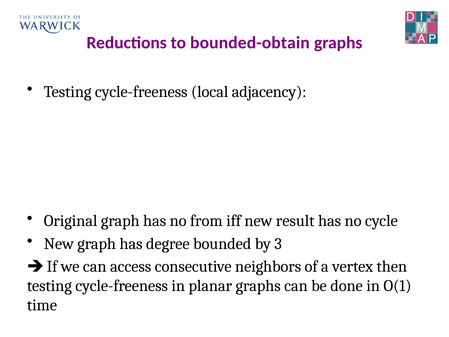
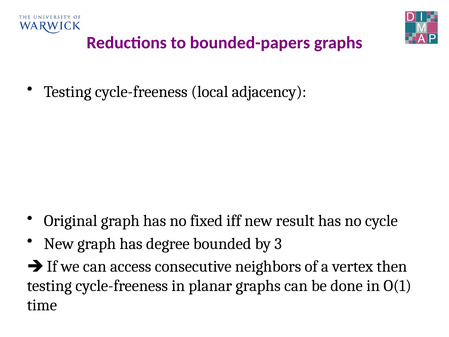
bounded-obtain: bounded-obtain -> bounded-papers
from: from -> fixed
